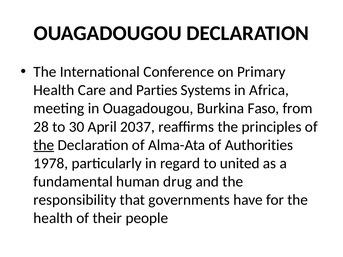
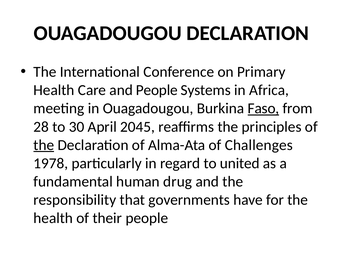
and Parties: Parties -> People
Faso underline: none -> present
2037: 2037 -> 2045
Authorities: Authorities -> Challenges
